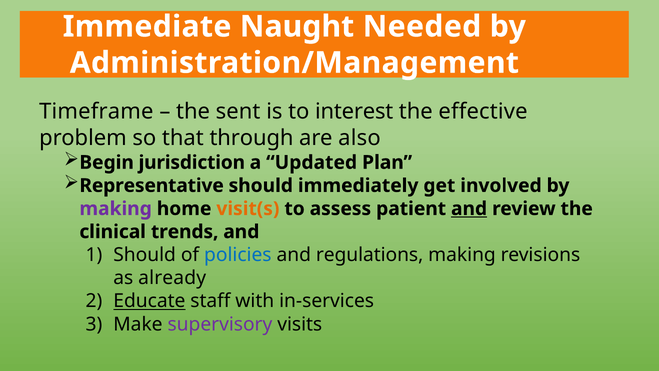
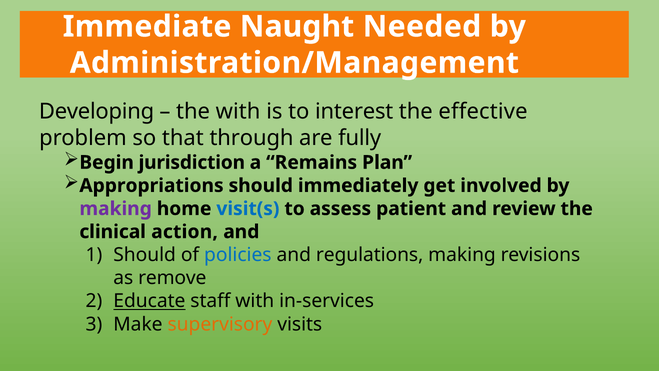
Timeframe: Timeframe -> Developing
the sent: sent -> with
also: also -> fully
Updated: Updated -> Remains
Representative: Representative -> Appropriations
visit(s colour: orange -> blue
and at (469, 209) underline: present -> none
trends: trends -> action
already: already -> remove
supervisory colour: purple -> orange
